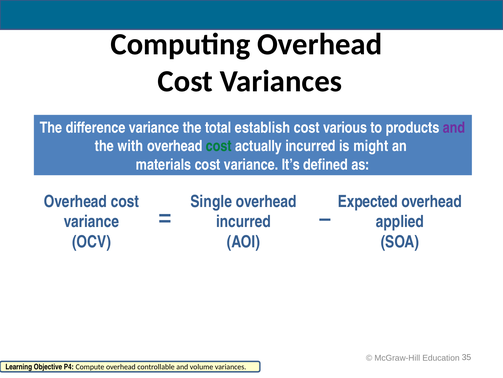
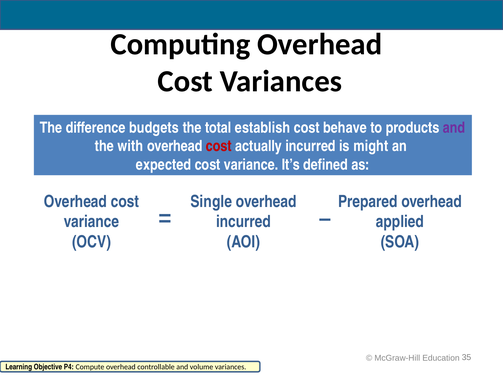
difference variance: variance -> budgets
various: various -> behave
cost at (219, 146) colour: green -> red
materials: materials -> expected
Expected: Expected -> Prepared
